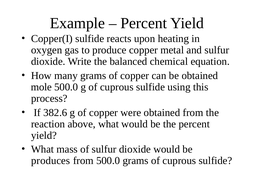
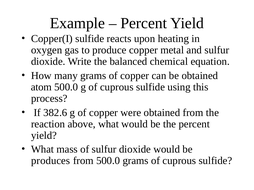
mole: mole -> atom
